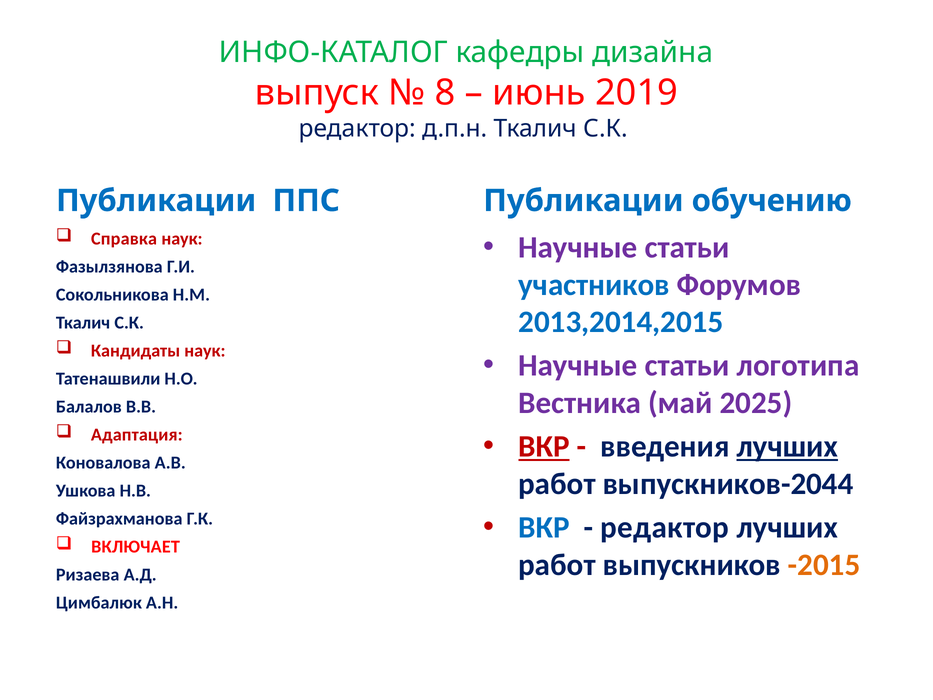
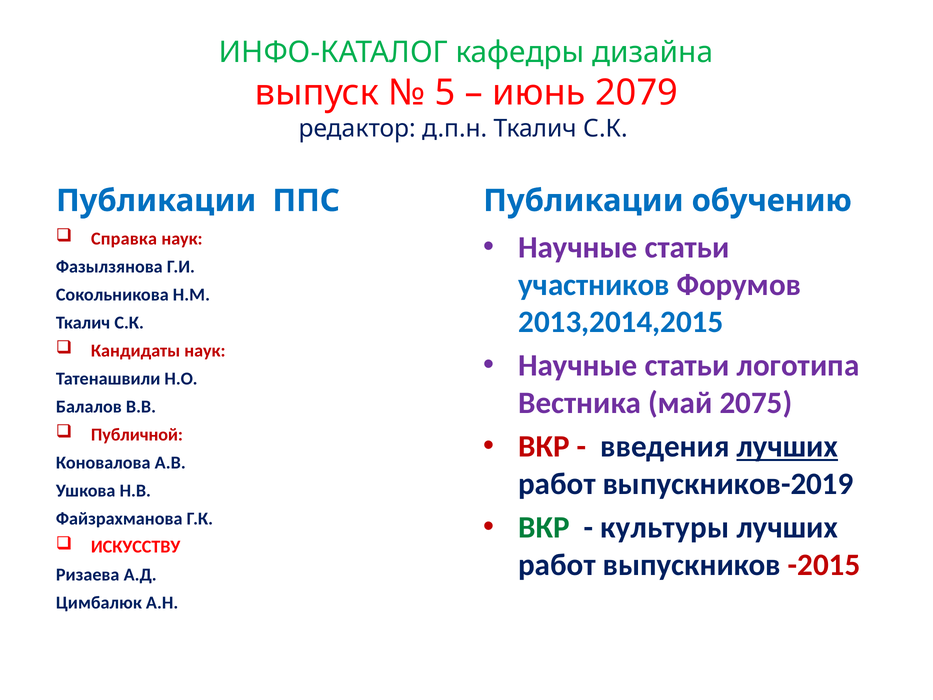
8: 8 -> 5
2019: 2019 -> 2079
2025: 2025 -> 2075
Адаптация: Адаптация -> Публичной
ВКР at (544, 446) underline: present -> none
выпускников-2044: выпускников-2044 -> выпускников-2019
ВКР at (544, 527) colour: blue -> green
редактор at (665, 527): редактор -> культуры
ВКЛЮЧАЕТ: ВКЛЮЧАЕТ -> ИСКУССТВУ
-2015 colour: orange -> red
